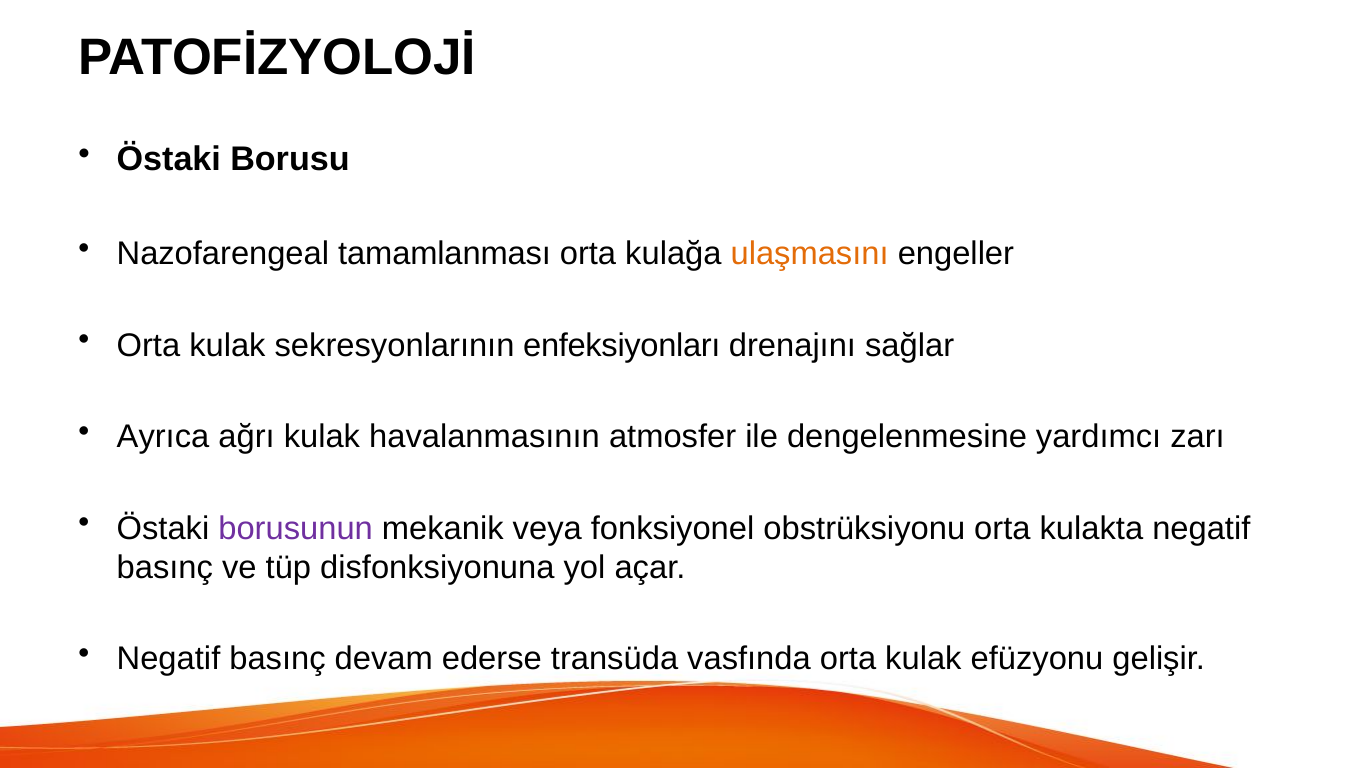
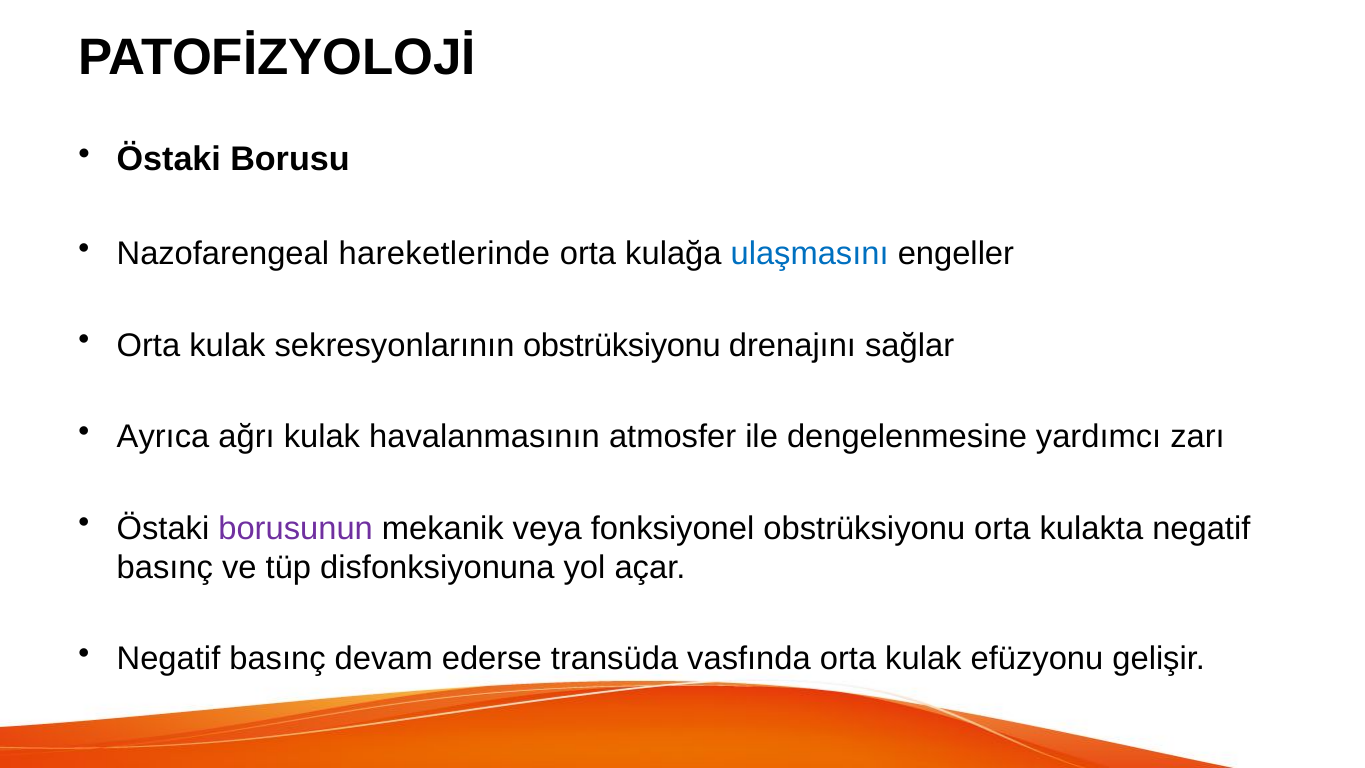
tamamlanması: tamamlanması -> hareketlerinde
ulaşmasını colour: orange -> blue
sekresyonlarının enfeksiyonları: enfeksiyonları -> obstrüksiyonu
